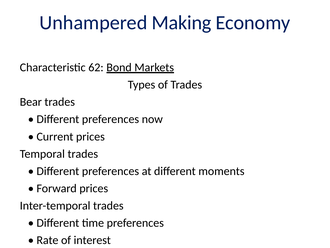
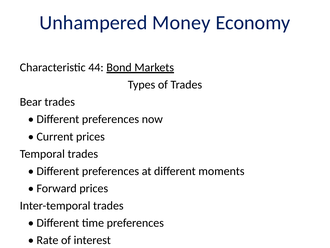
Making: Making -> Money
62: 62 -> 44
